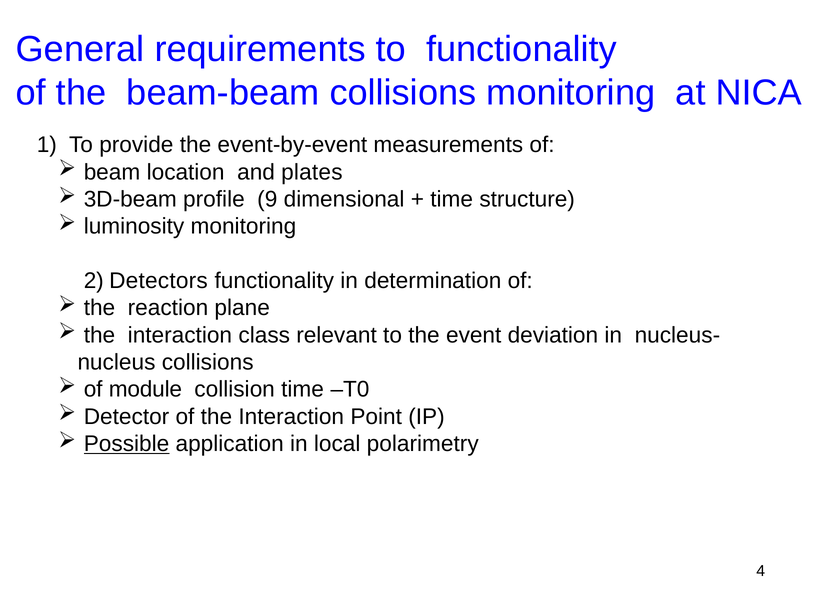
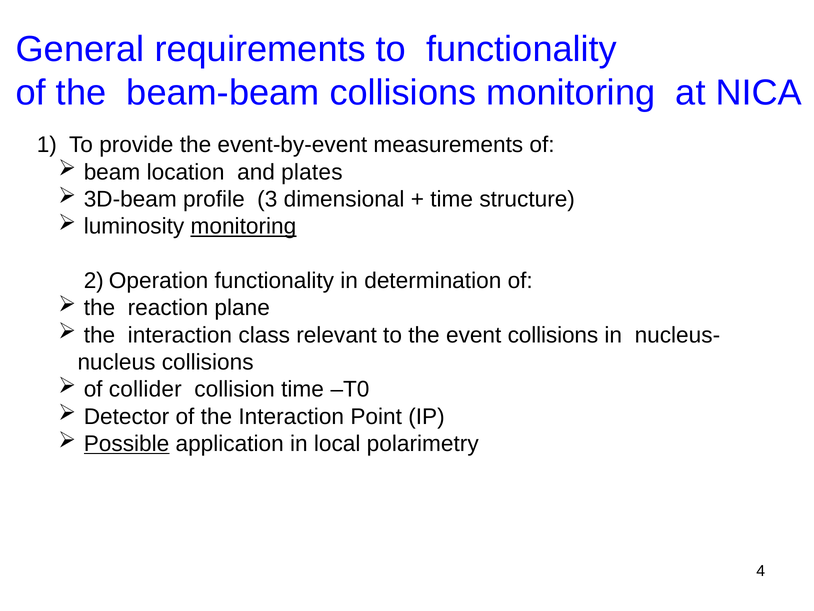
9: 9 -> 3
monitoring at (243, 226) underline: none -> present
Detectors: Detectors -> Operation
event deviation: deviation -> collisions
module: module -> collider
